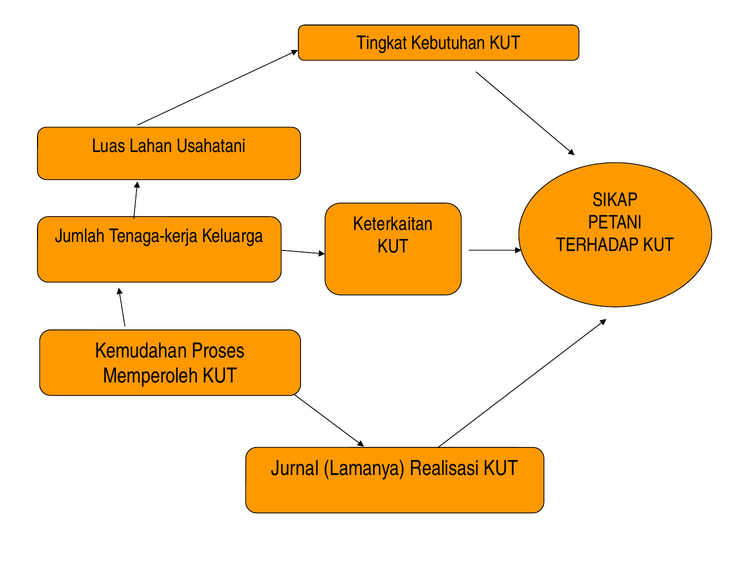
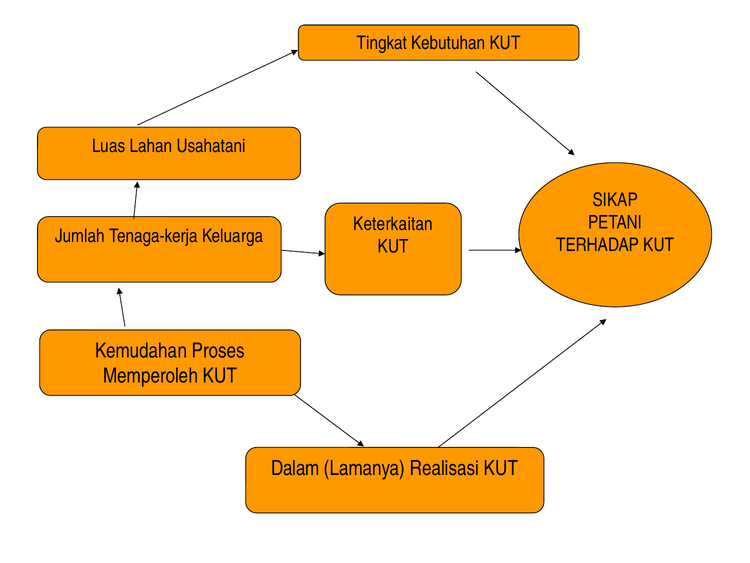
Jurnal: Jurnal -> Dalam
